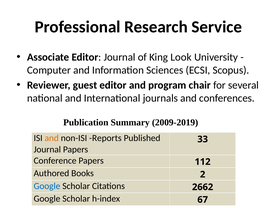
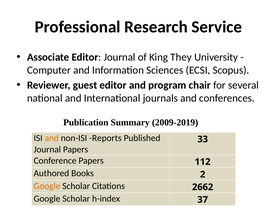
Look: Look -> They
Google at (47, 186) colour: blue -> orange
67: 67 -> 37
